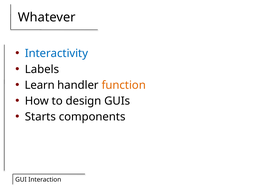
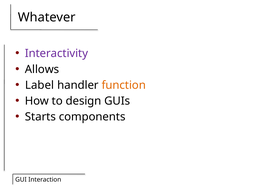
Interactivity colour: blue -> purple
Labels: Labels -> Allows
Learn: Learn -> Label
